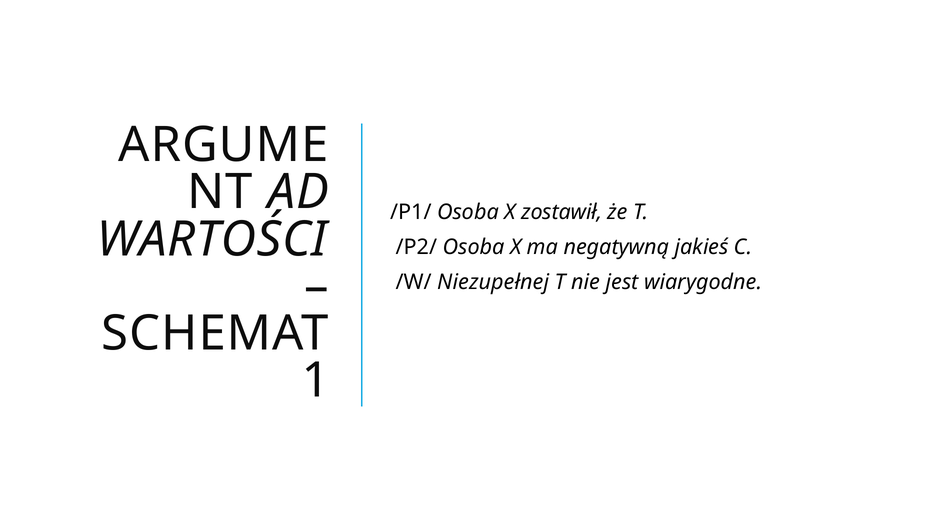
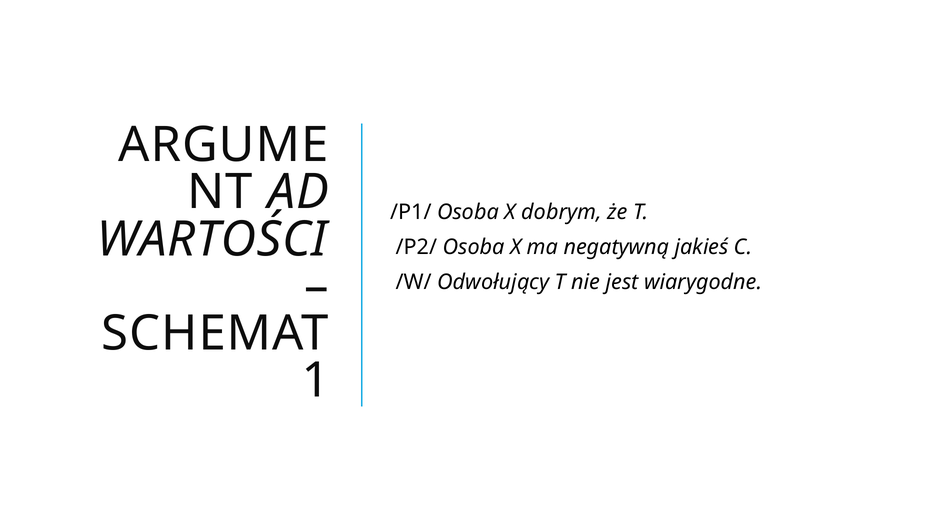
zostawił: zostawił -> dobrym
Niezupełnej: Niezupełnej -> Odwołujący
